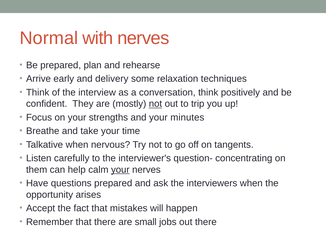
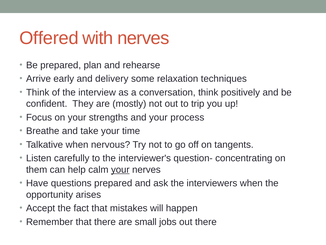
Normal: Normal -> Offered
not at (155, 104) underline: present -> none
minutes: minutes -> process
